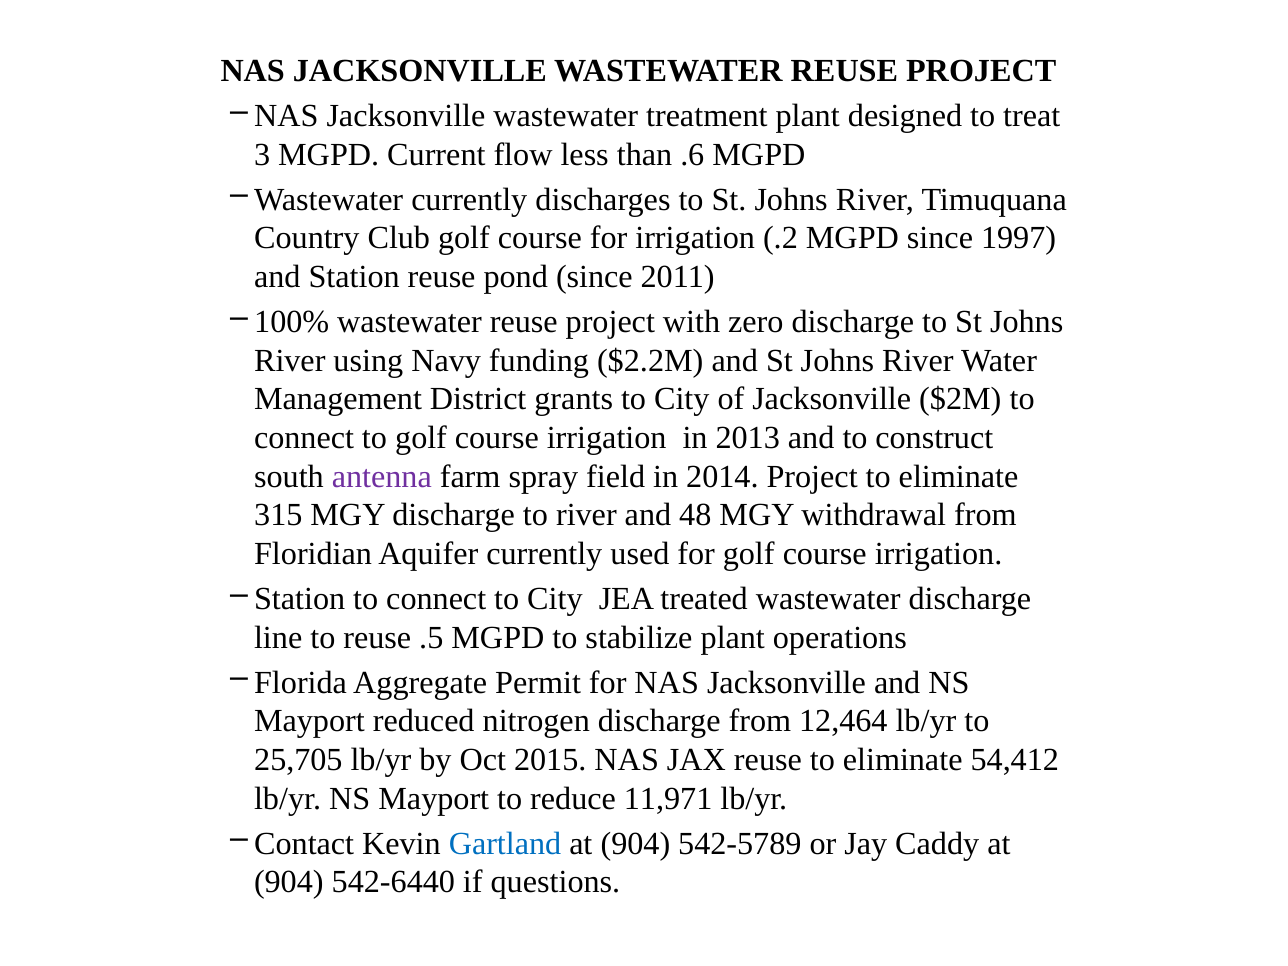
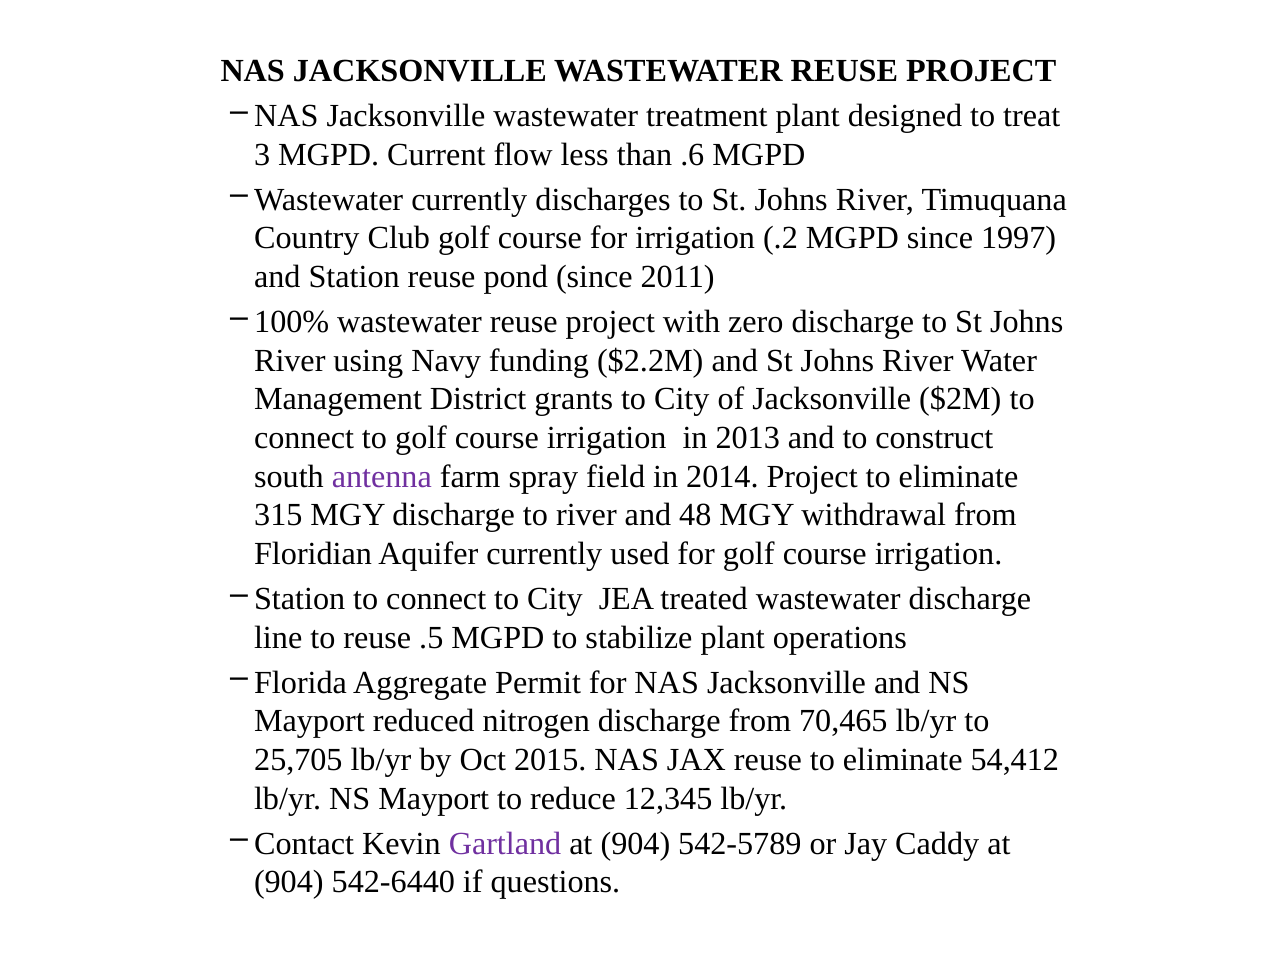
12,464: 12,464 -> 70,465
11,971: 11,971 -> 12,345
Gartland colour: blue -> purple
